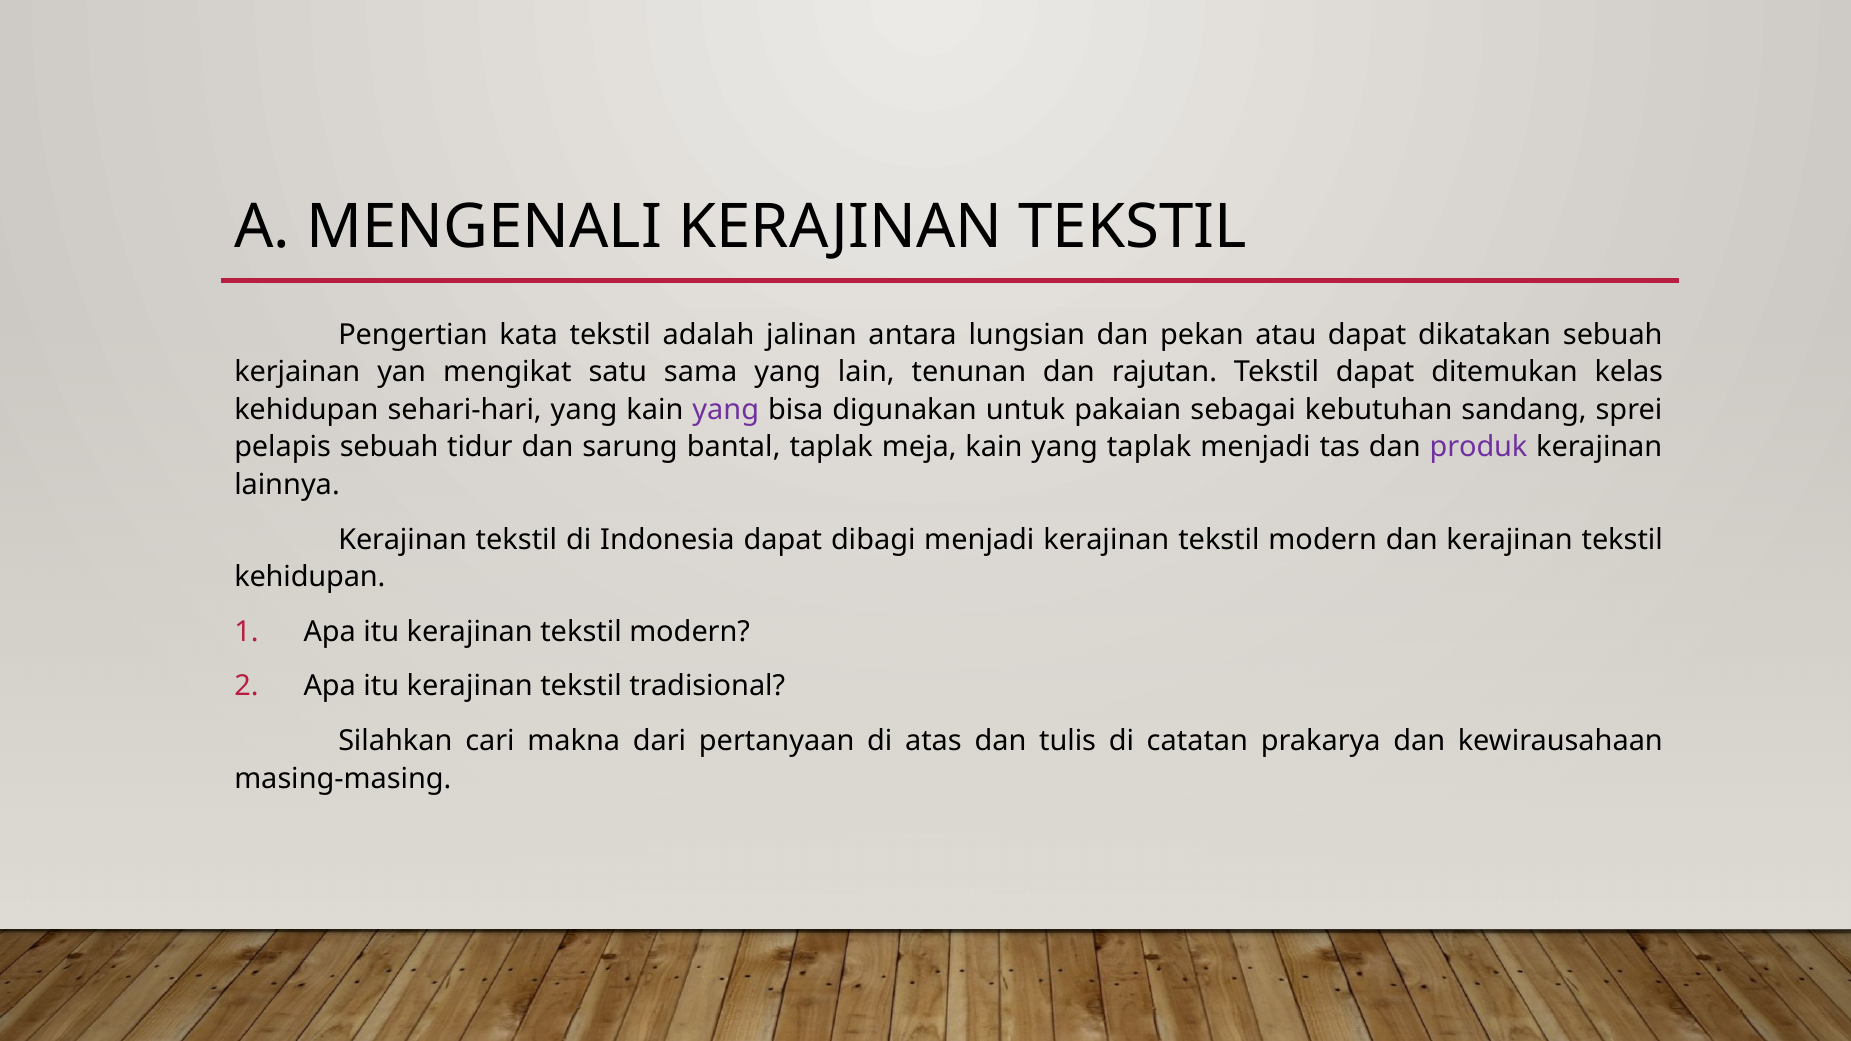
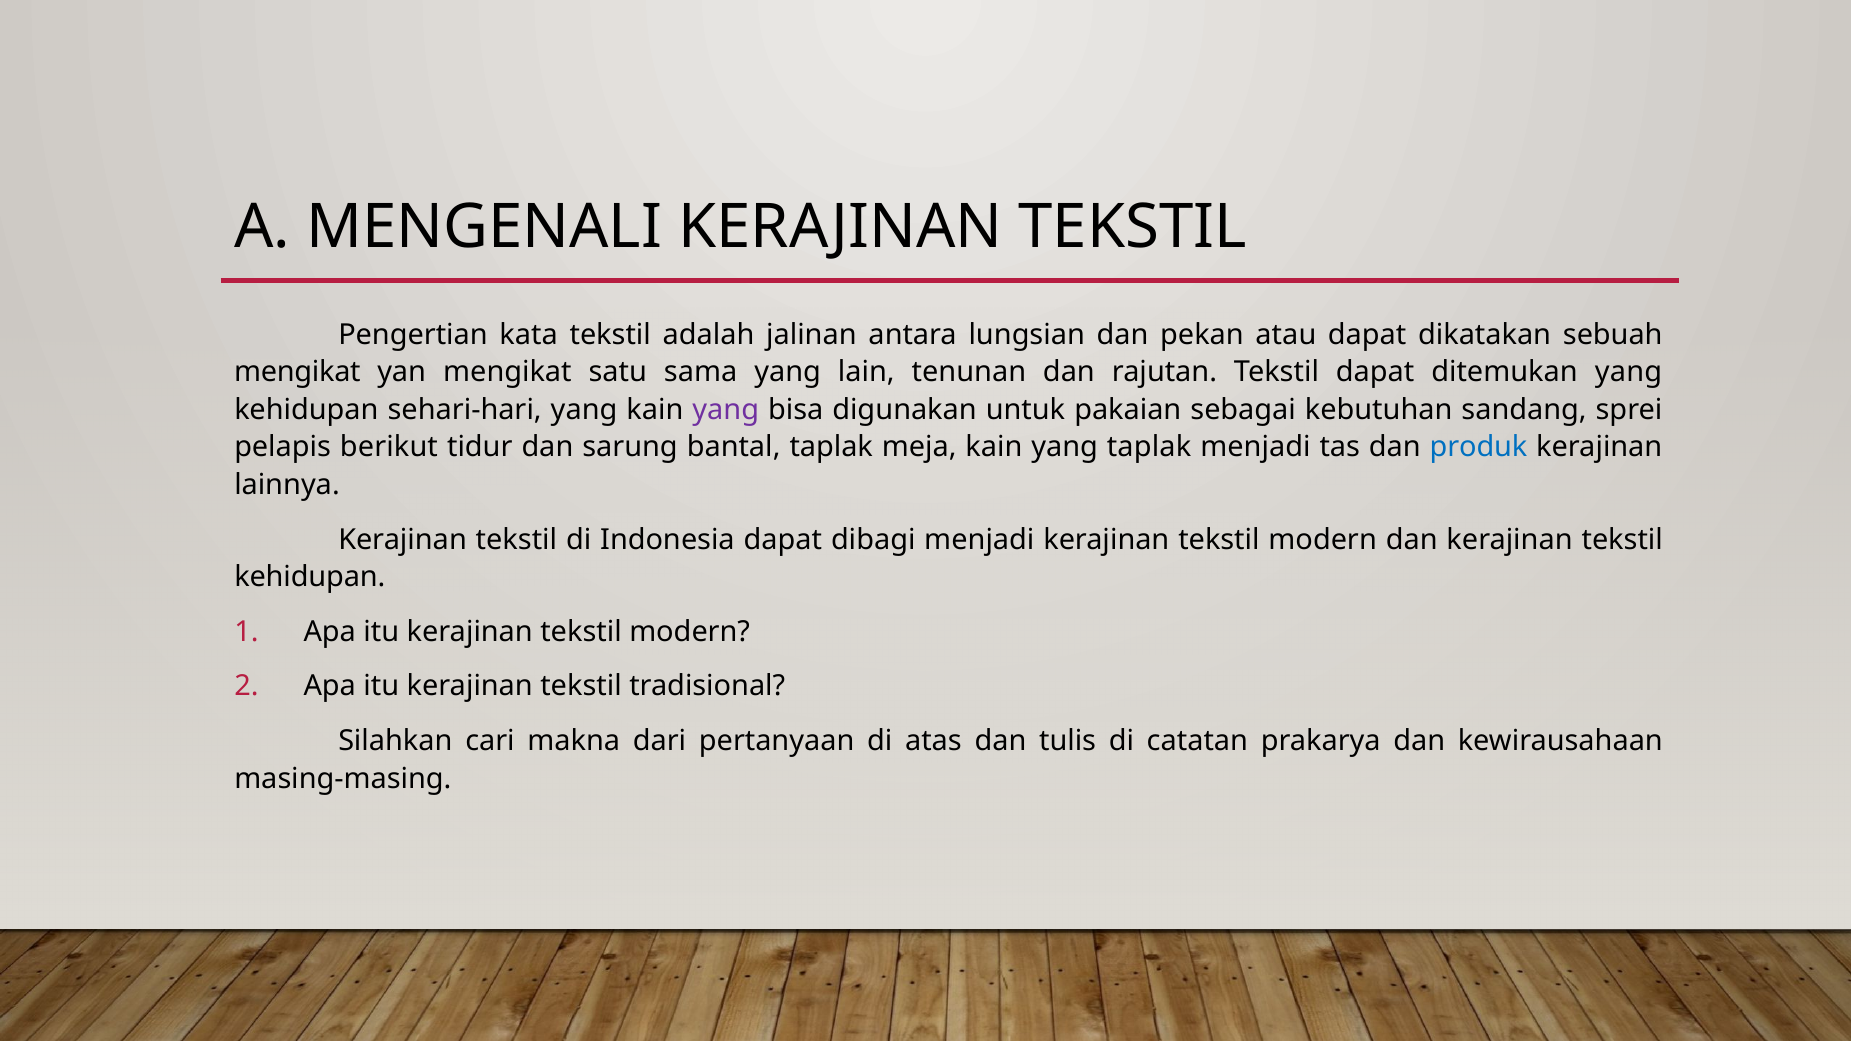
kerjainan at (297, 372): kerjainan -> mengikat
ditemukan kelas: kelas -> yang
pelapis sebuah: sebuah -> berikut
produk colour: purple -> blue
